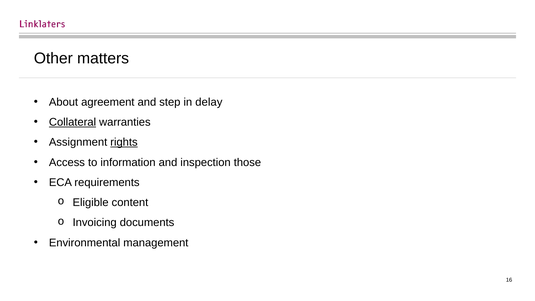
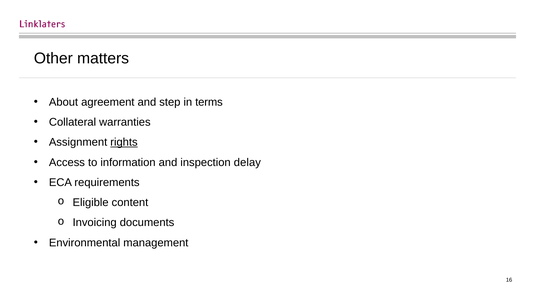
delay: delay -> terms
Collateral underline: present -> none
those: those -> delay
